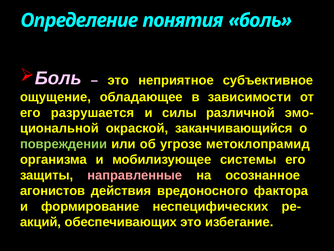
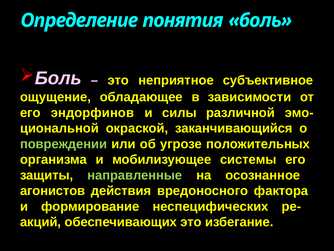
разрушается: разрушается -> эндорфинов
метоклопрамид: метоклопрамид -> положительных
направленные colour: pink -> light green
